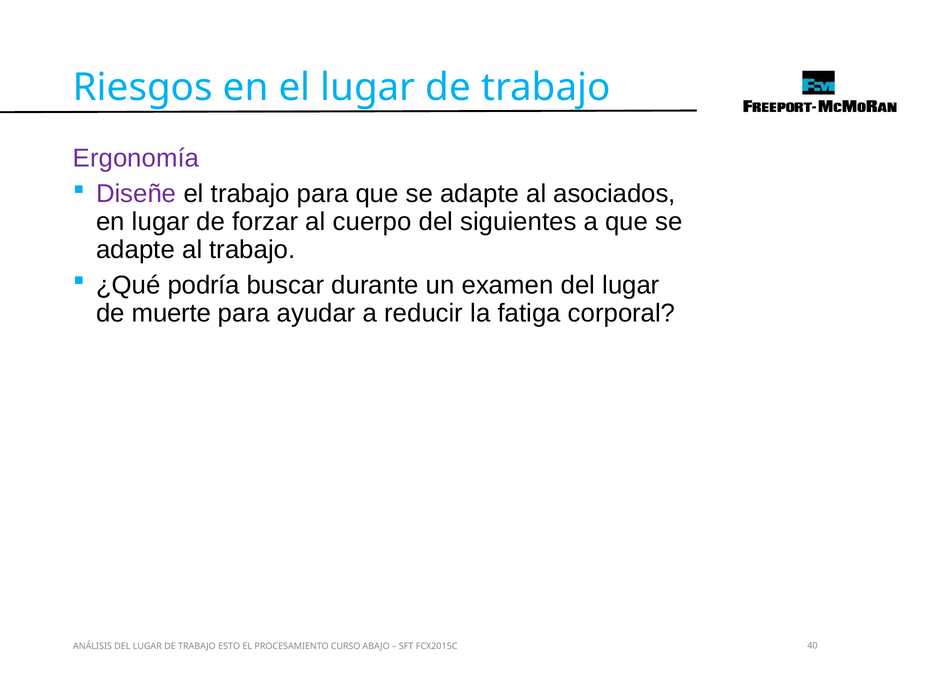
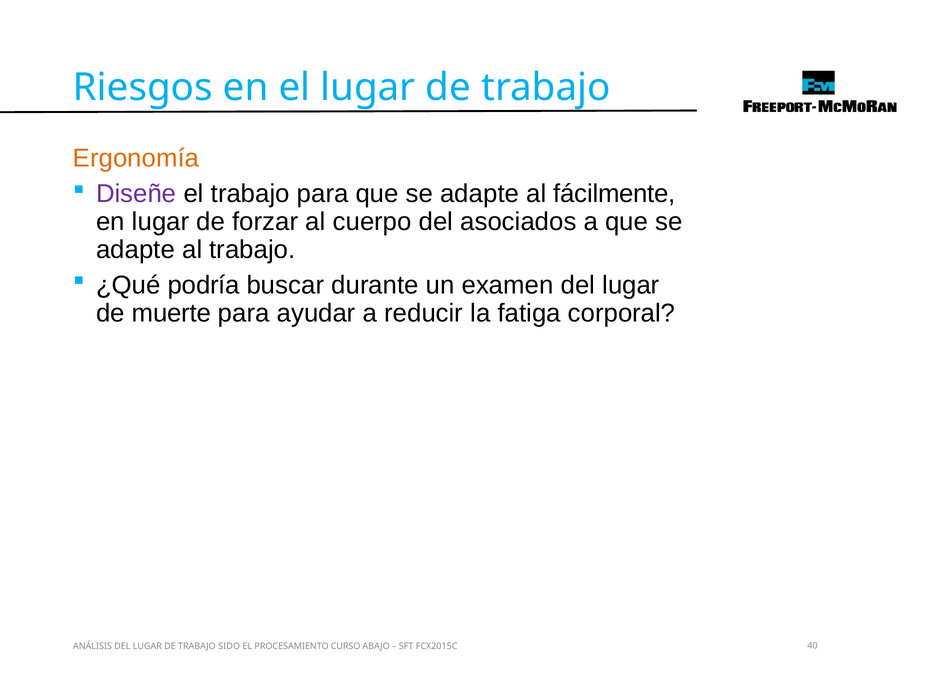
Ergonomía colour: purple -> orange
asociados: asociados -> fácilmente
siguientes: siguientes -> asociados
ESTO: ESTO -> SIDO
